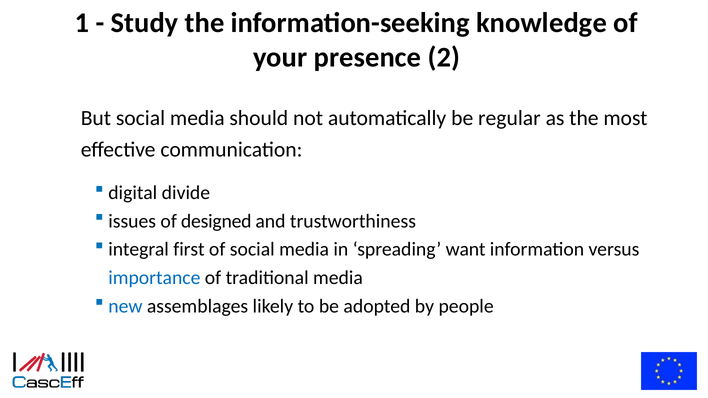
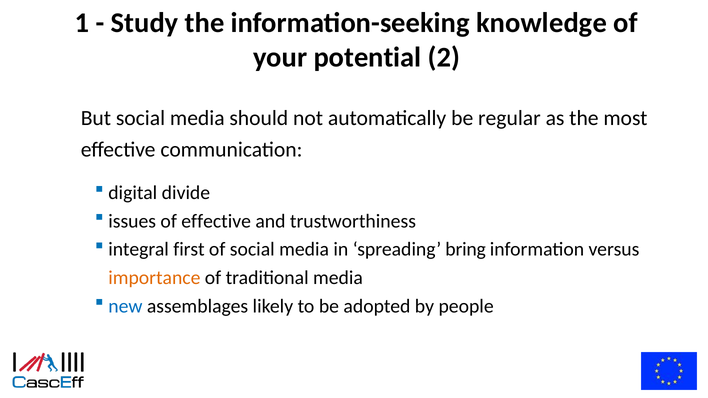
presence: presence -> potential
of designed: designed -> effective
want: want -> bring
importance colour: blue -> orange
